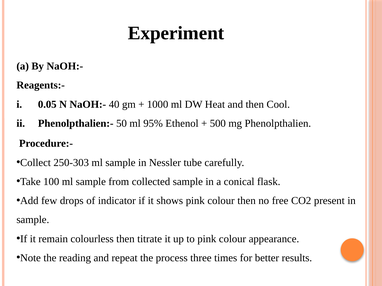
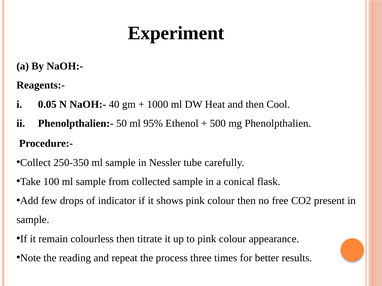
250-303: 250-303 -> 250-350
